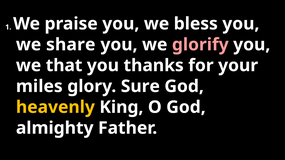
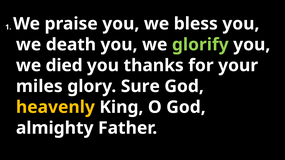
share: share -> death
glorify colour: pink -> light green
that: that -> died
